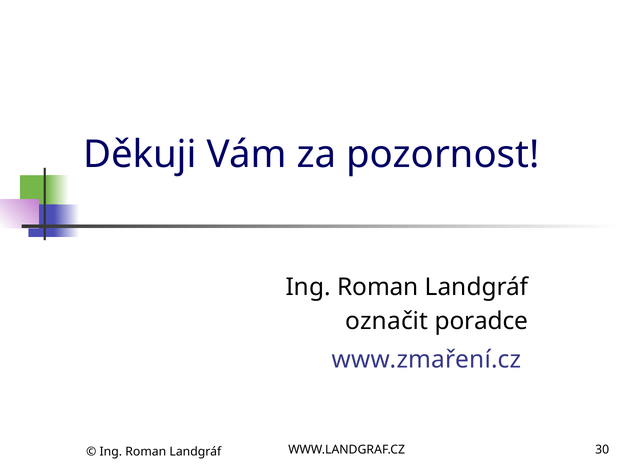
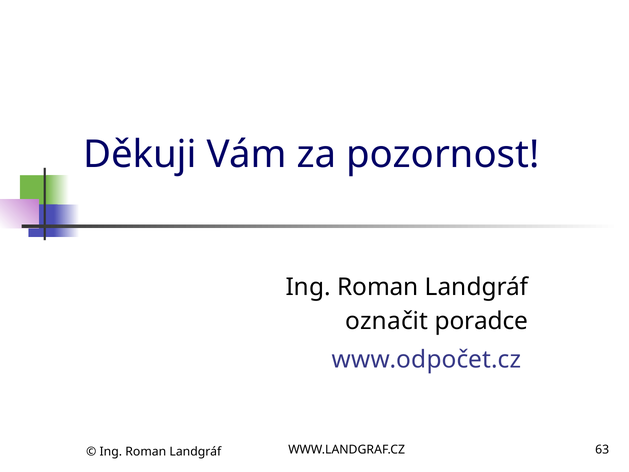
www.zmaření.cz: www.zmaření.cz -> www.odpočet.cz
30: 30 -> 63
